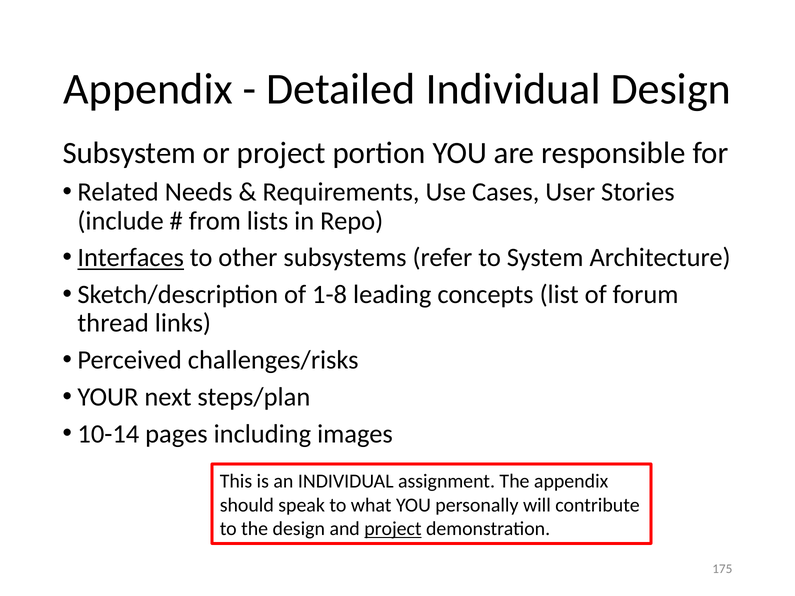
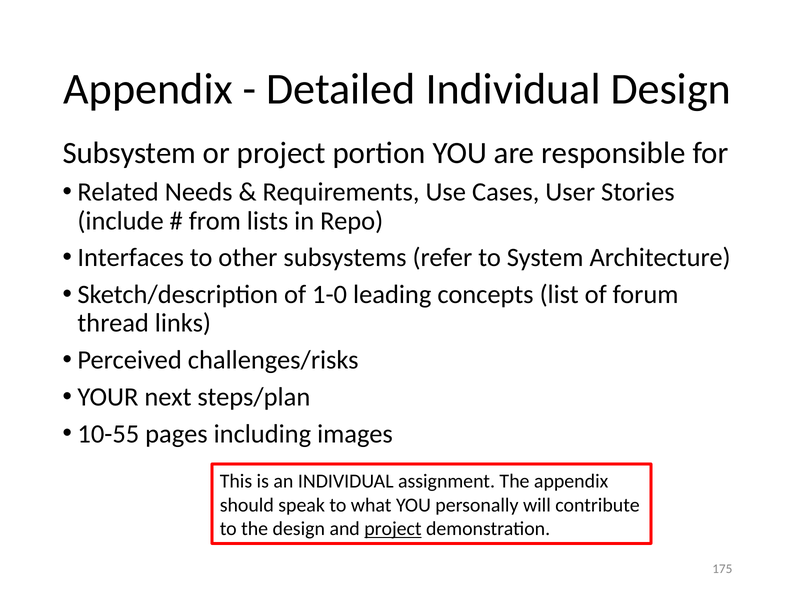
Interfaces underline: present -> none
1-8: 1-8 -> 1-0
10-14: 10-14 -> 10-55
